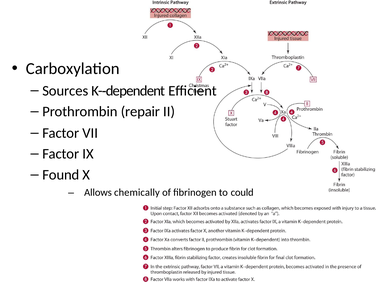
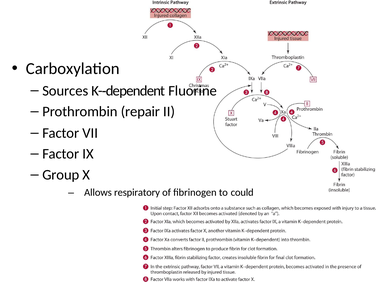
Eﬃcient: Eﬃcient -> Fluorine
Found: Found -> Group
chemically: chemically -> respiratory
